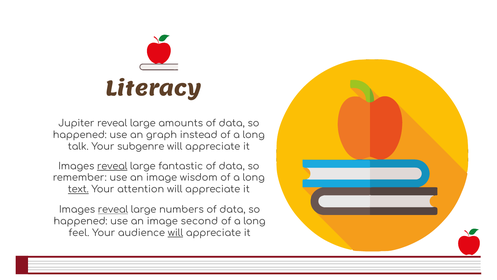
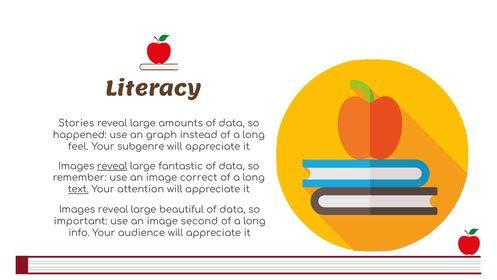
Jupiter: Jupiter -> Stories
talk: talk -> feel
wisdom: wisdom -> correct
reveal at (113, 209) underline: present -> none
numbers: numbers -> beautiful
happened at (81, 221): happened -> important
feel: feel -> info
will at (175, 233) underline: present -> none
